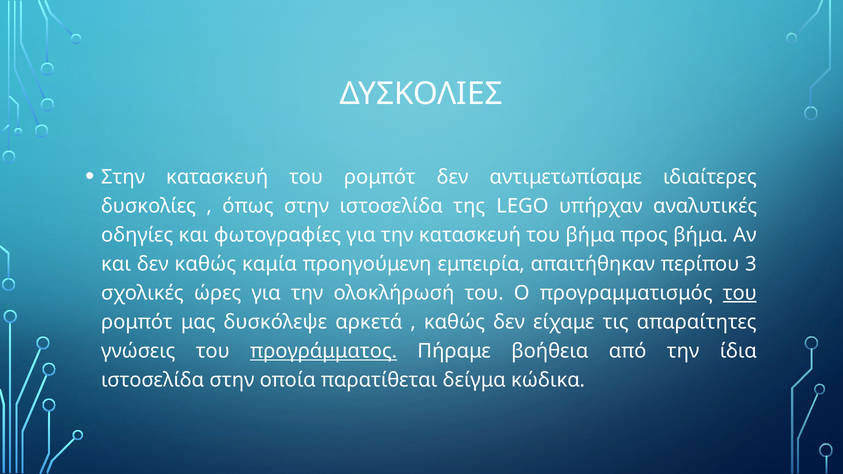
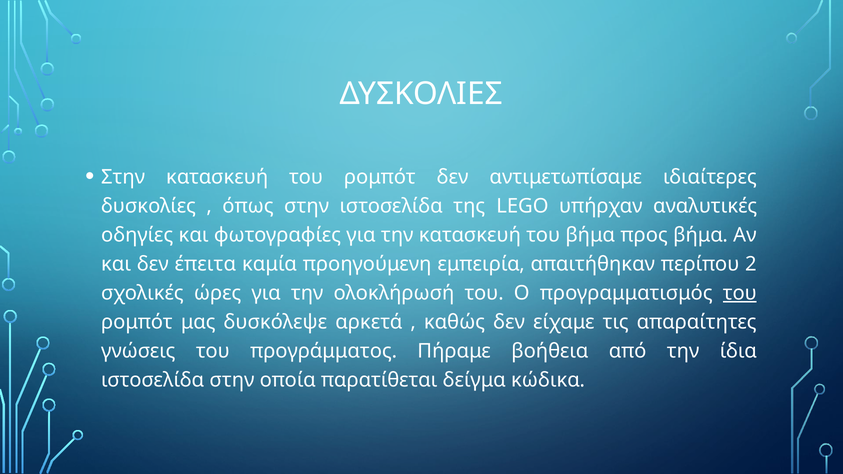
δεν καθώς: καθώς -> έπειτα
3: 3 -> 2
προγράμματος underline: present -> none
